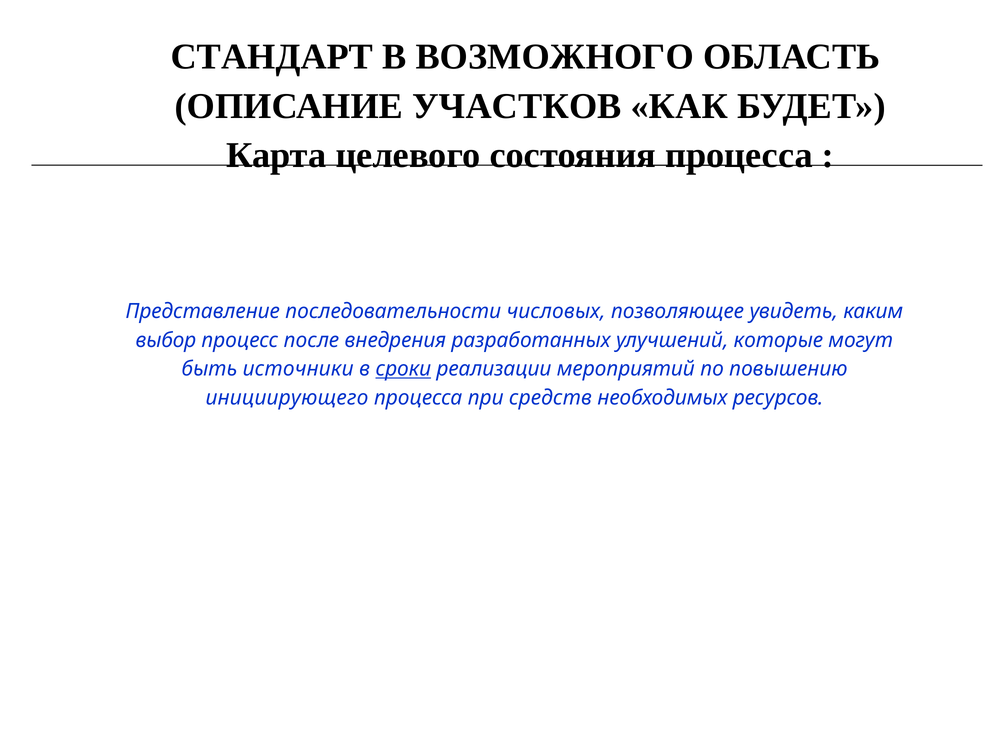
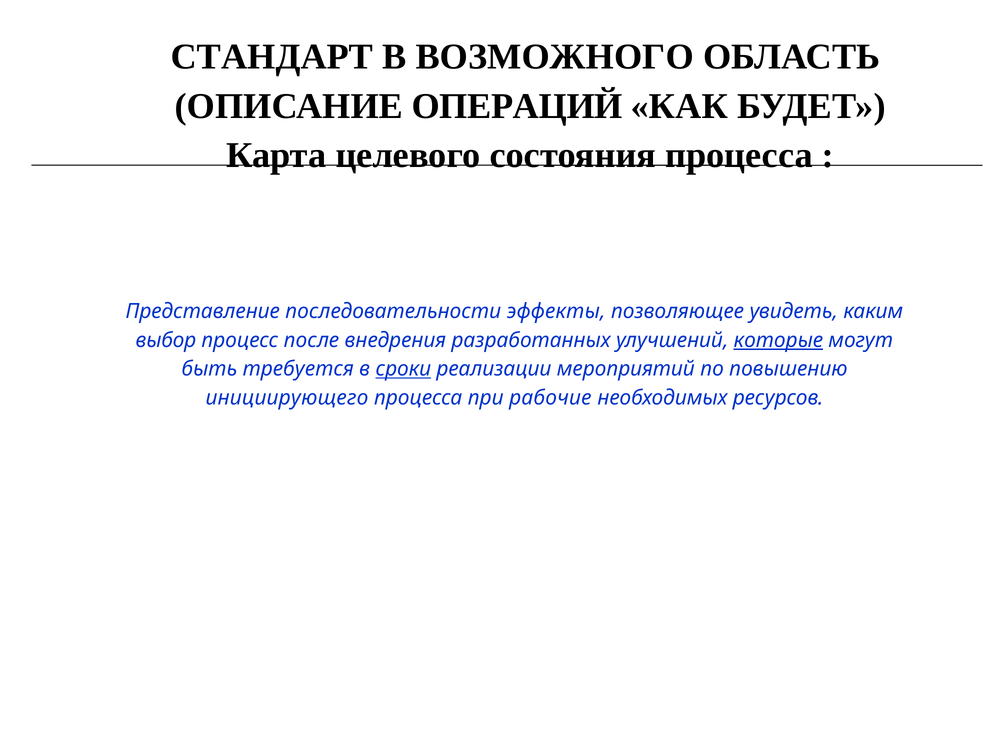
УЧАСТКОВ: УЧАСТКОВ -> ОПЕРАЦИЙ
числовых: числовых -> эффекты
которые underline: none -> present
источники: источники -> требуется
средств: средств -> рабочие
